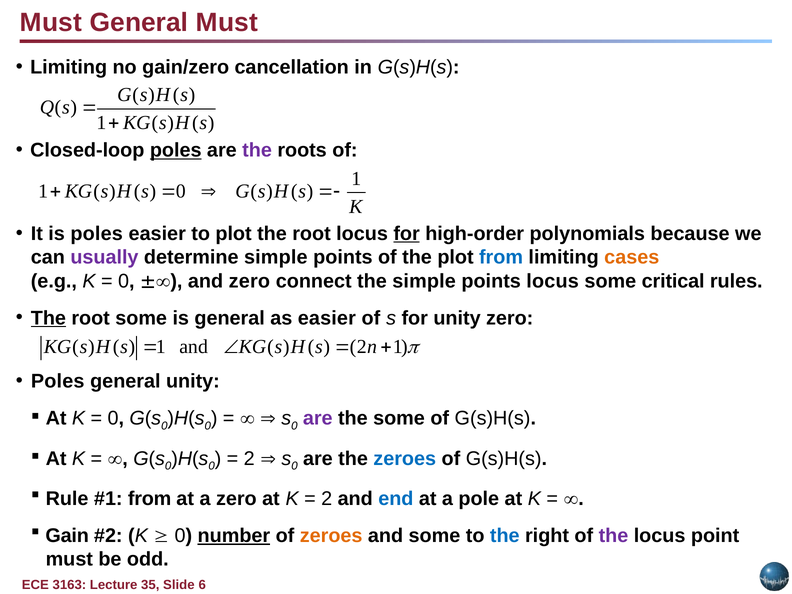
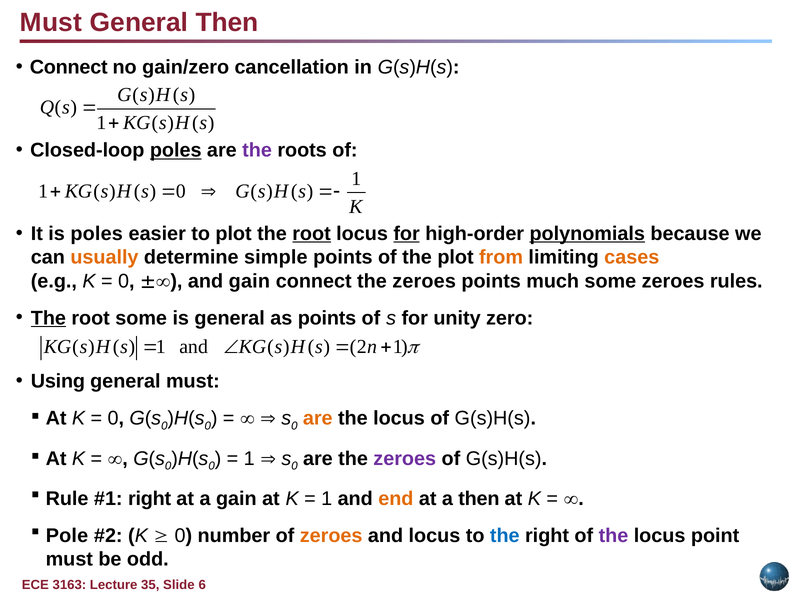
General Must: Must -> Then
Limiting at (69, 67): Limiting -> Connect
root at (312, 234) underline: none -> present
polynomials underline: none -> present
usually colour: purple -> orange
from at (501, 257) colour: blue -> orange
and zero: zero -> gain
connect the simple: simple -> zeroes
points locus: locus -> much
some critical: critical -> zeroes
as easier: easier -> points
Poles at (58, 381): Poles -> Using
general unity: unity -> must
are at (318, 418) colour: purple -> orange
some at (399, 418): some -> locus
2 at (249, 459): 2 -> 1
zeroes at (405, 459) colour: blue -> purple
from at (150, 499): from -> right
a zero: zero -> gain
2 at (327, 499): 2 -> 1
end colour: blue -> orange
a pole: pole -> then
Gain: Gain -> Pole
number underline: present -> none
and some: some -> locus
